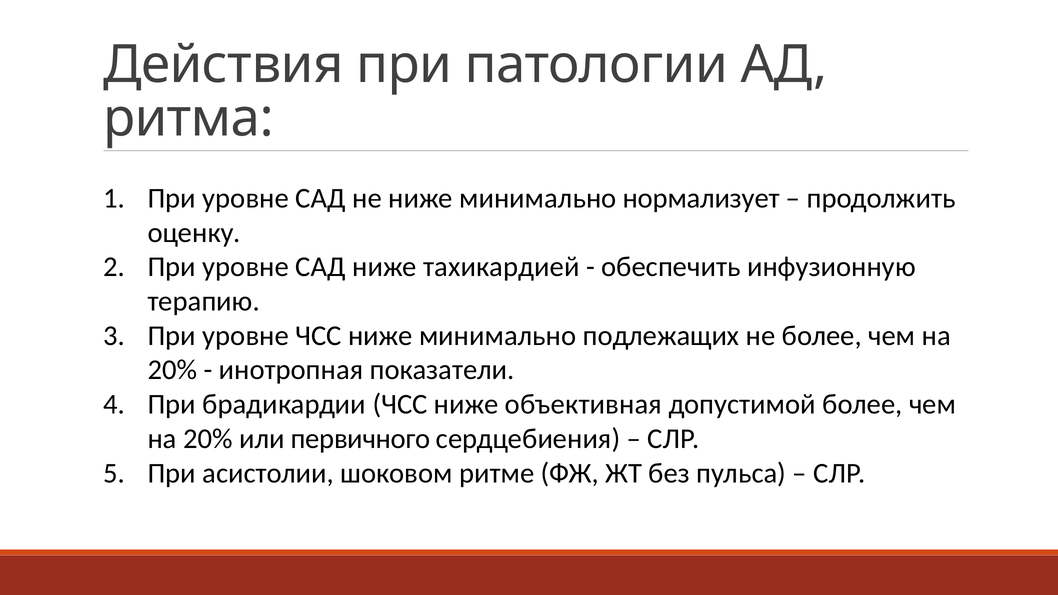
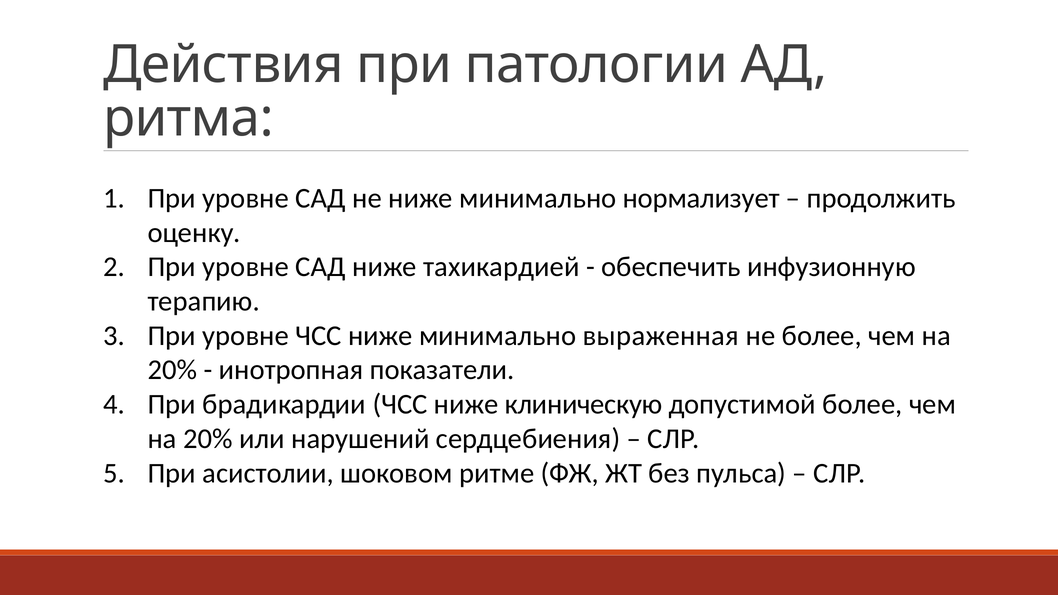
подлежащих: подлежащих -> выраженная
объективная: объективная -> клиническую
первичного: первичного -> нарушений
